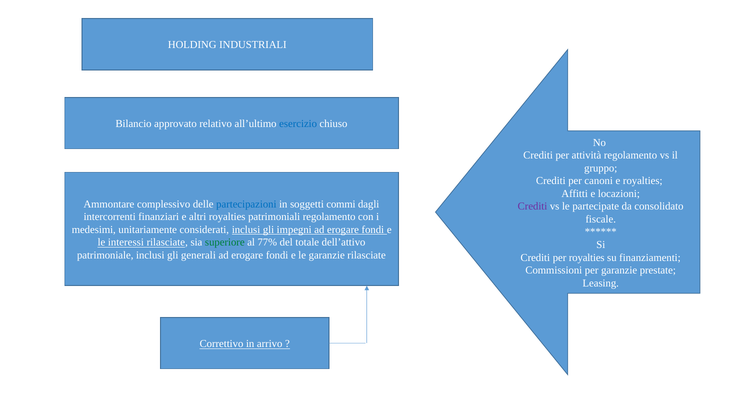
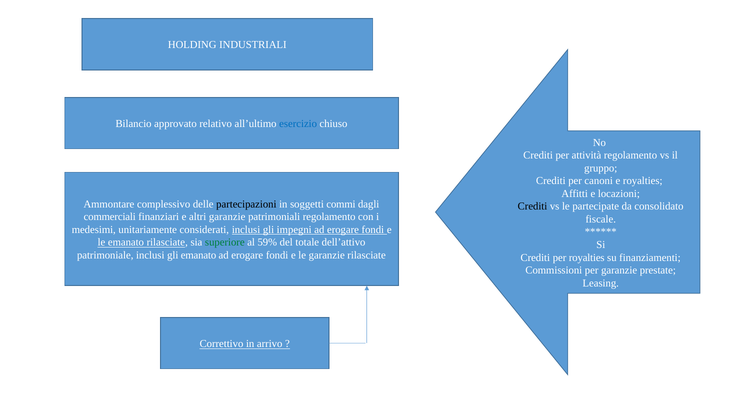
partecipazioni colour: blue -> black
Crediti at (532, 206) colour: purple -> black
intercorrenti: intercorrenti -> commerciali
altri royalties: royalties -> garanzie
le interessi: interessi -> emanato
77%: 77% -> 59%
gli generali: generali -> emanato
